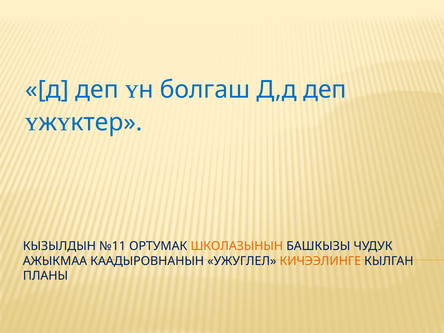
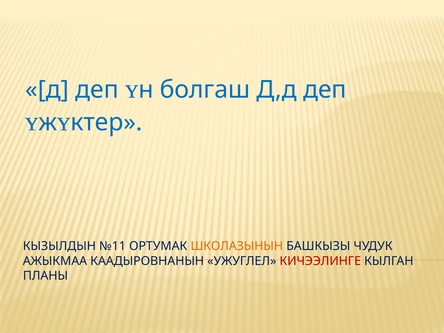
КИЧЭЭЛИНГЕ colour: orange -> red
